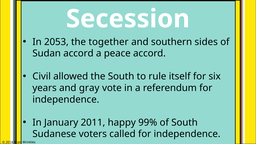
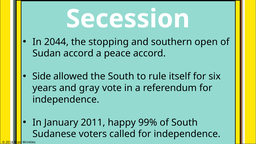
2053: 2053 -> 2044
together: together -> stopping
sides: sides -> open
Civil: Civil -> Side
